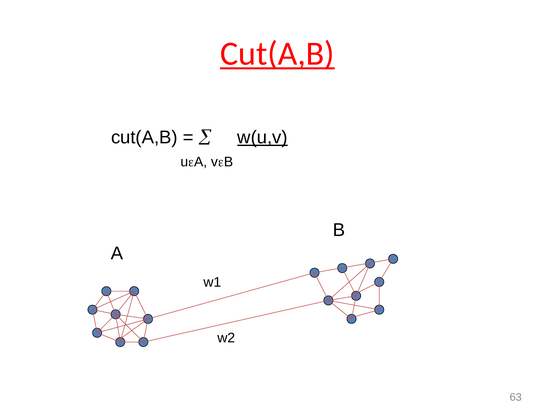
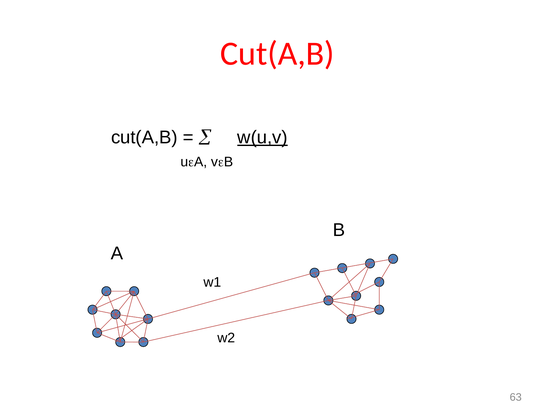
Cut(A,B at (277, 54) underline: present -> none
